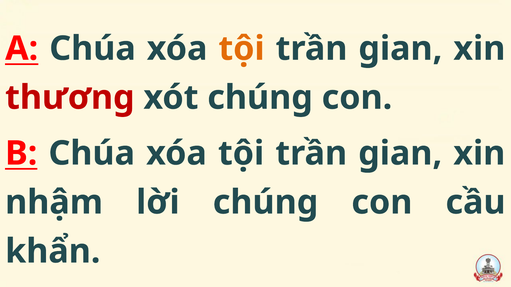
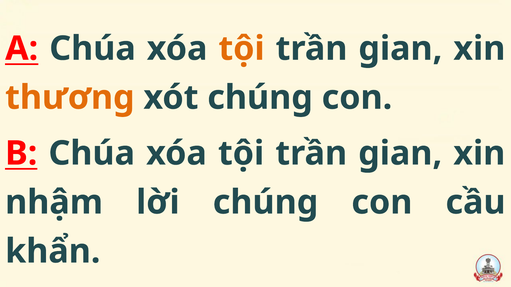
thương colour: red -> orange
